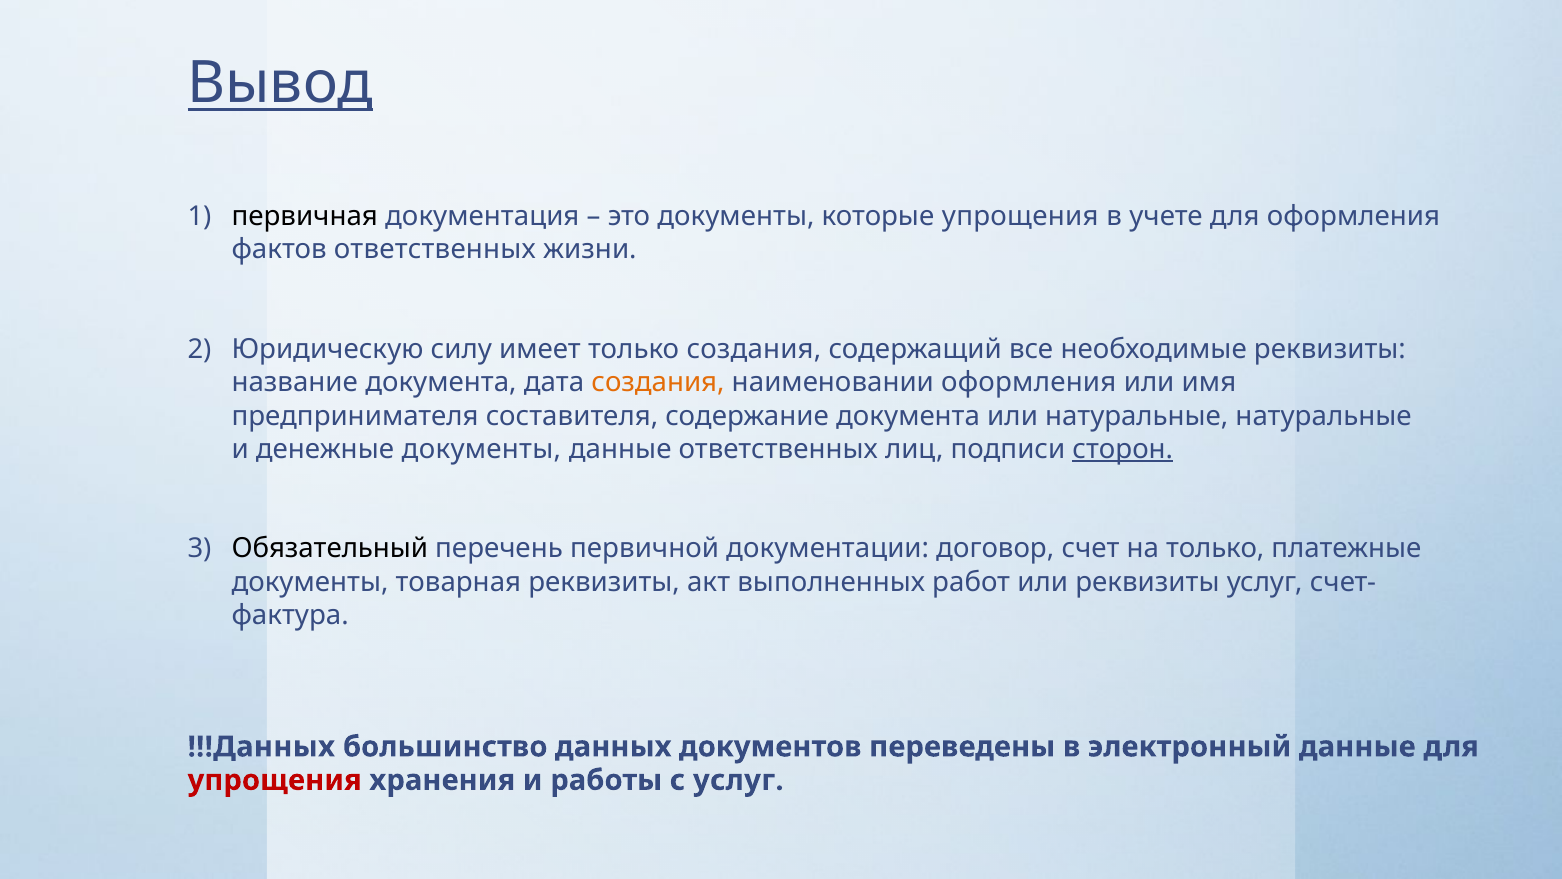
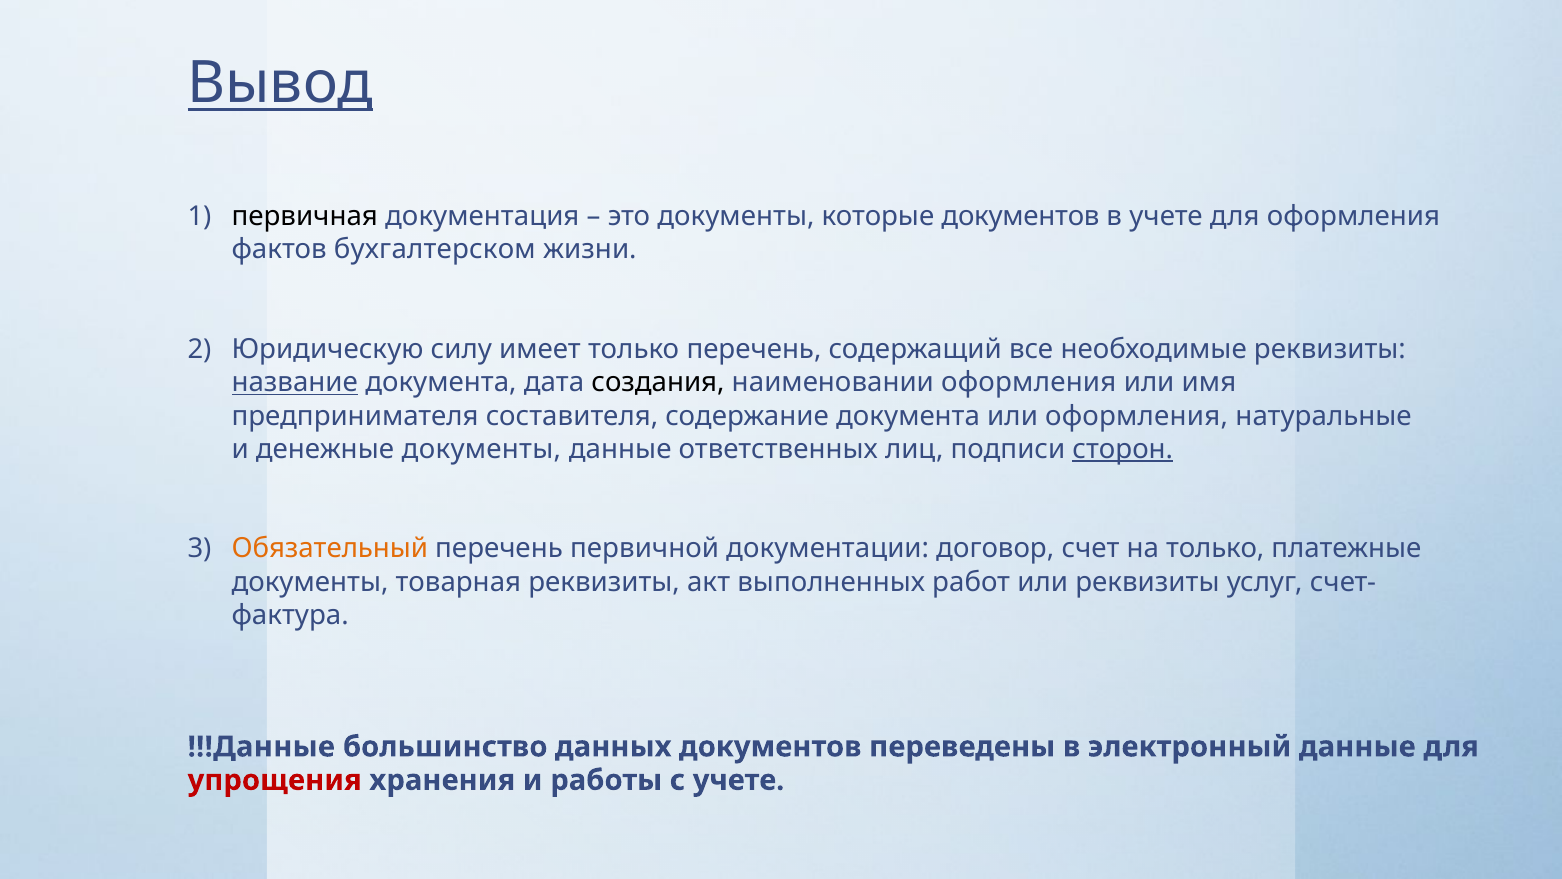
которые упрощения: упрощения -> документов
фактов ответственных: ответственных -> бухгалтерском
только создания: создания -> перечень
название underline: none -> present
создания at (658, 383) colour: orange -> black
или натуральные: натуральные -> оформления
Обязательный colour: black -> orange
!!!Данных: !!!Данных -> !!!Данные
с услуг: услуг -> учете
